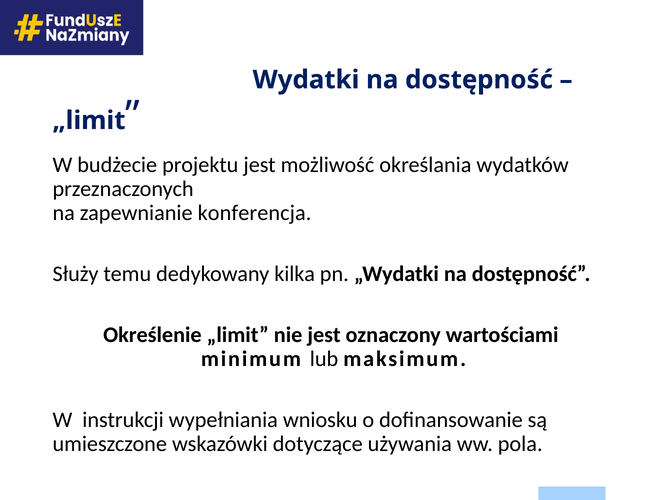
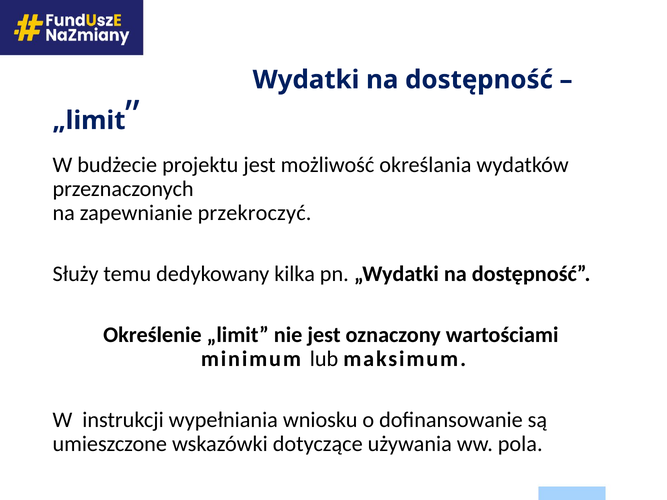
konferencja: konferencja -> przekroczyć
